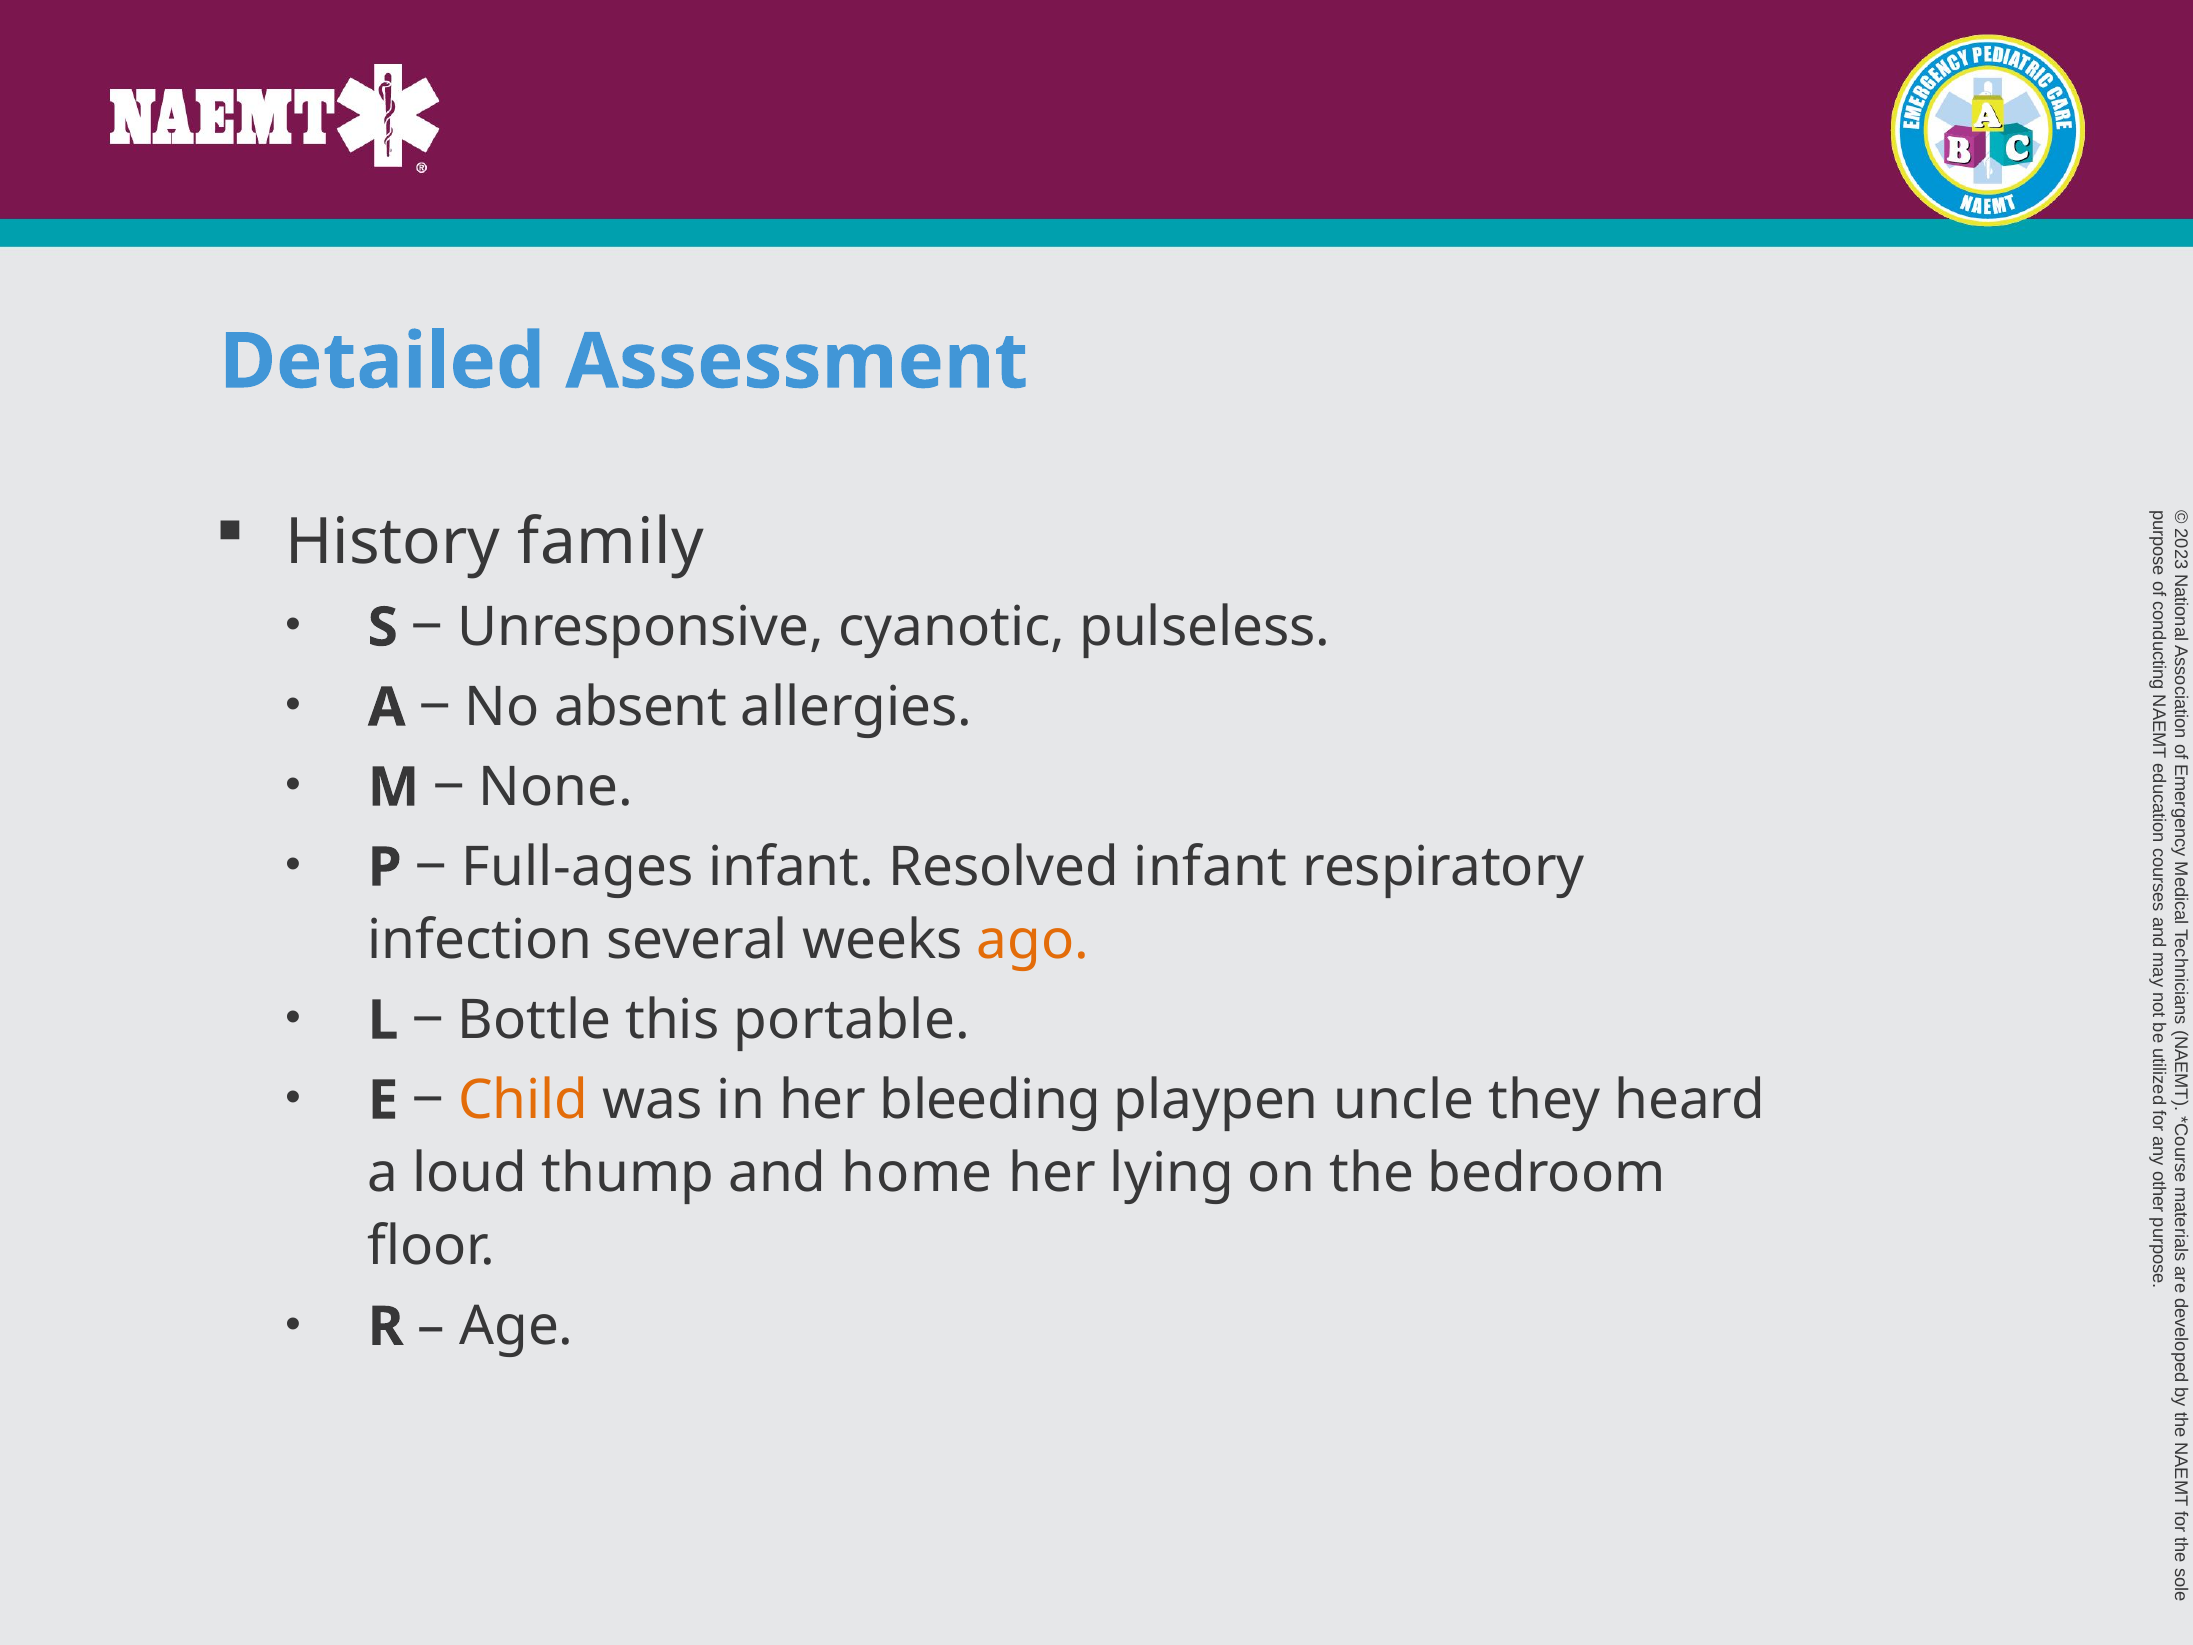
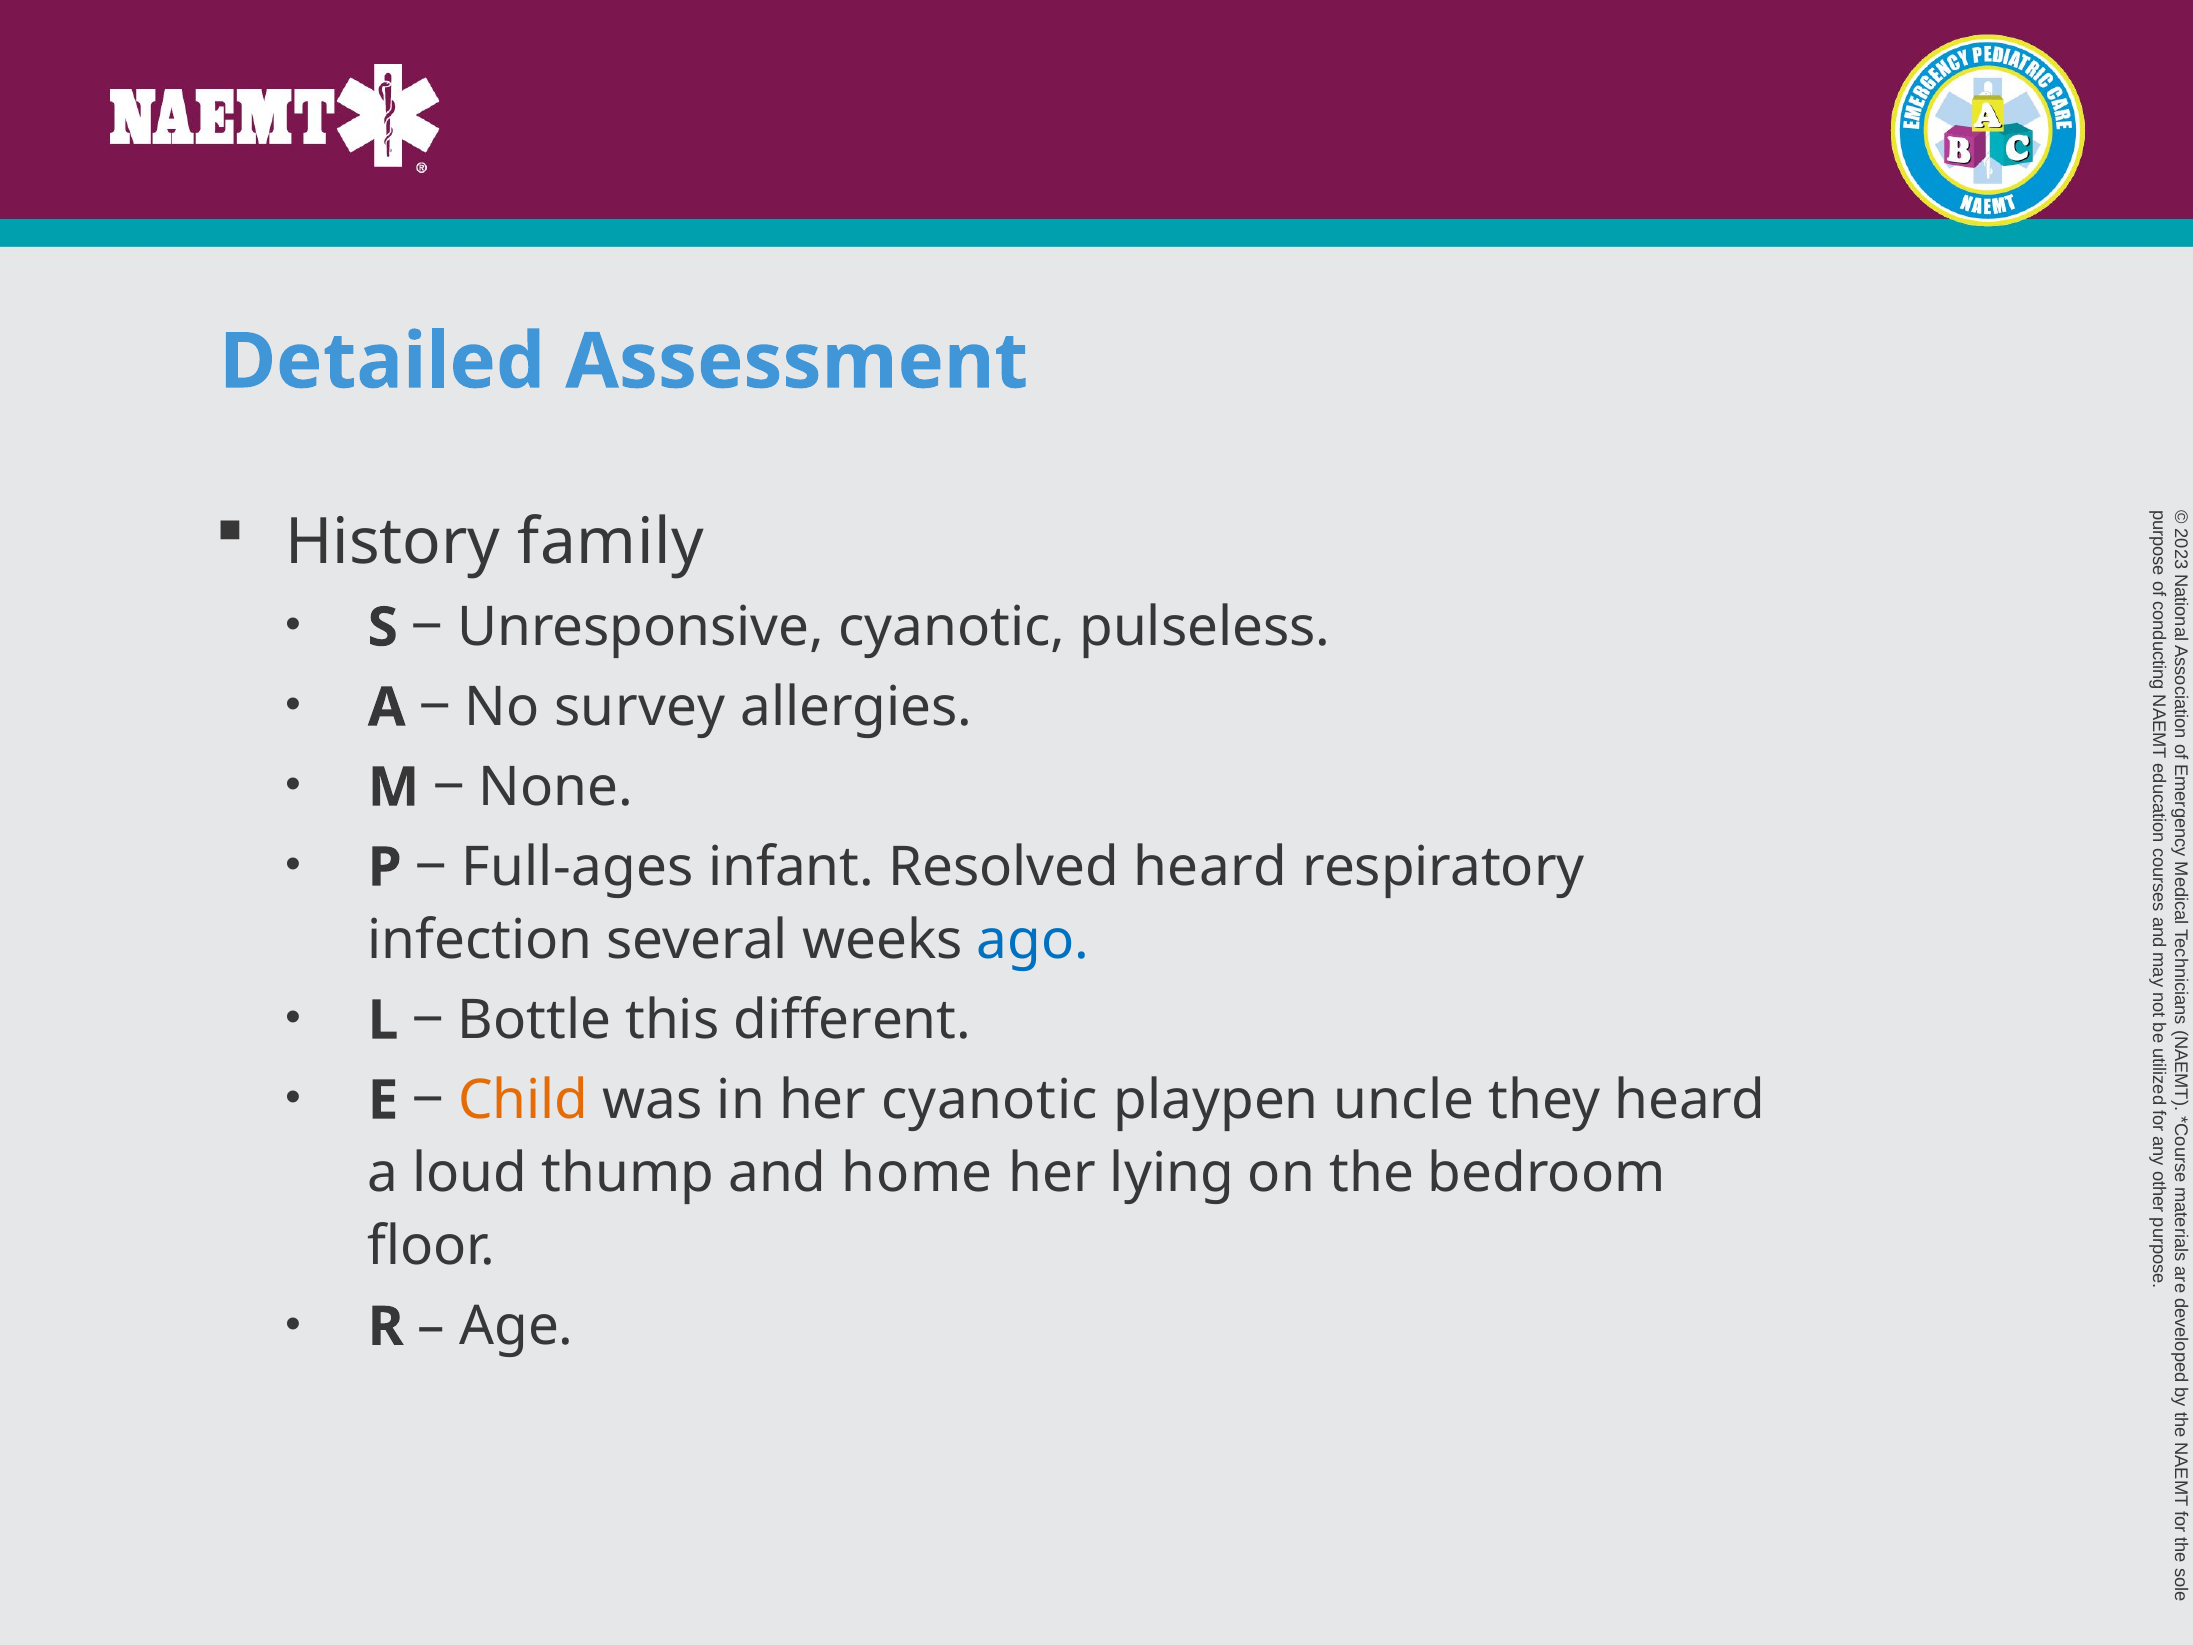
absent: absent -> survey
Resolved infant: infant -> heard
ago colour: orange -> blue
portable: portable -> different
her bleeding: bleeding -> cyanotic
